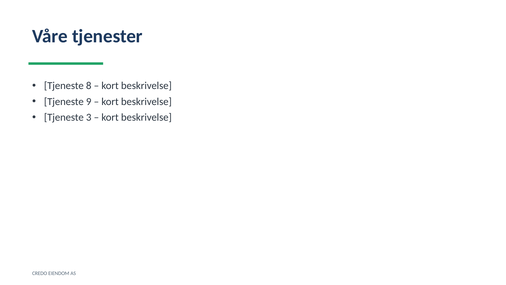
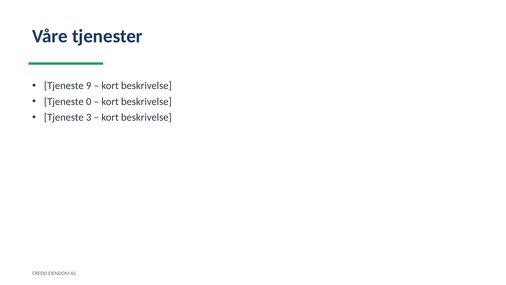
8: 8 -> 9
9: 9 -> 0
